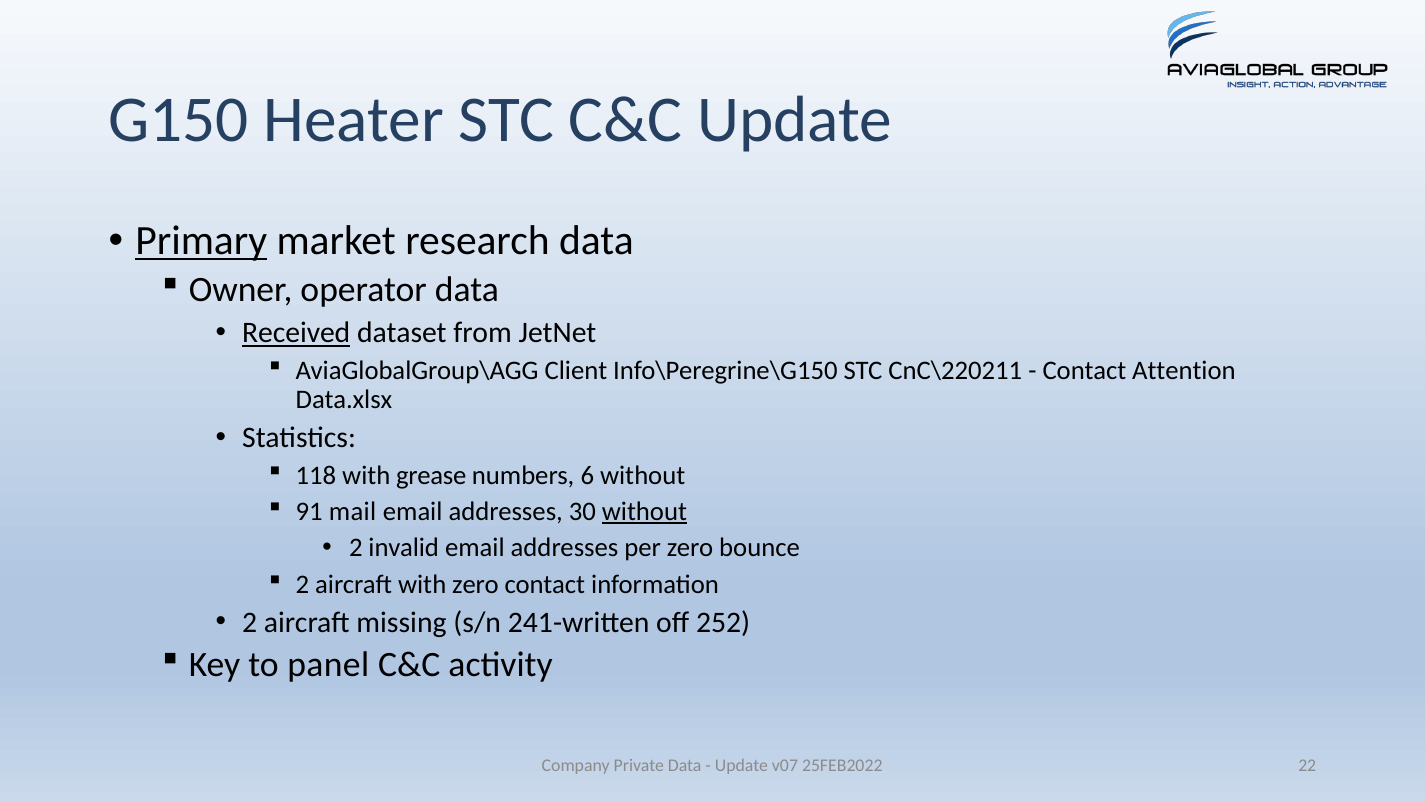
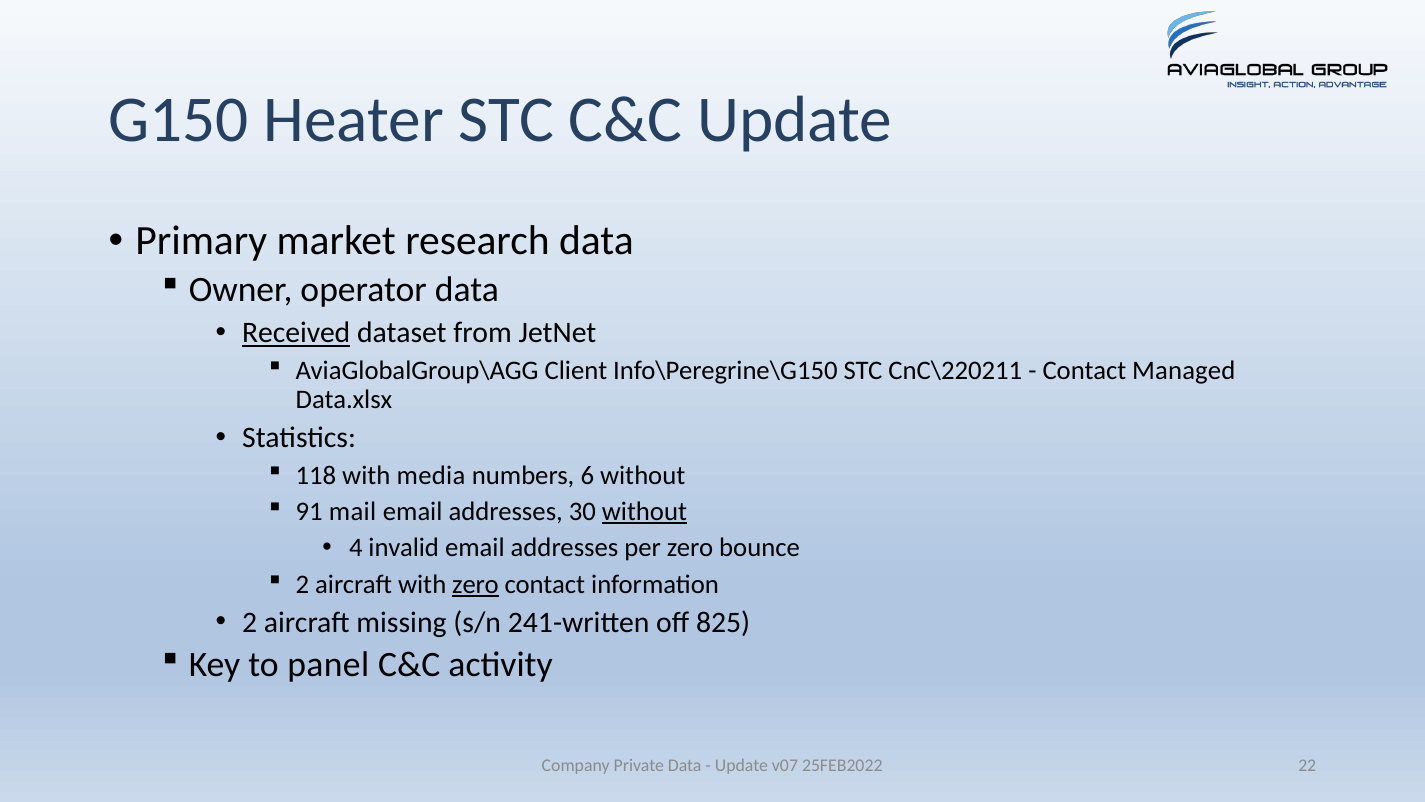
Primary underline: present -> none
Attention: Attention -> Managed
grease: grease -> media
2 at (356, 548): 2 -> 4
zero at (475, 584) underline: none -> present
252: 252 -> 825
